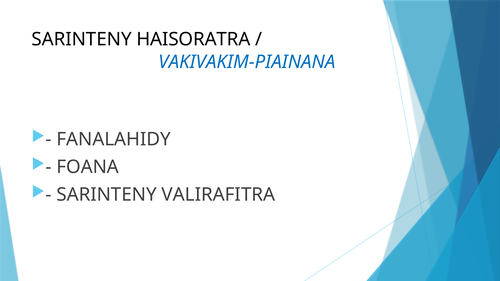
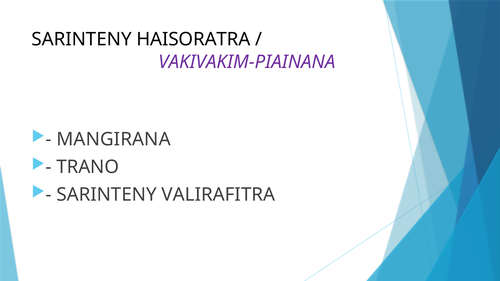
VAKIVAKIM-PIAINANA colour: blue -> purple
FANALAHIDY: FANALAHIDY -> MANGIRANA
FOANA: FOANA -> TRANO
